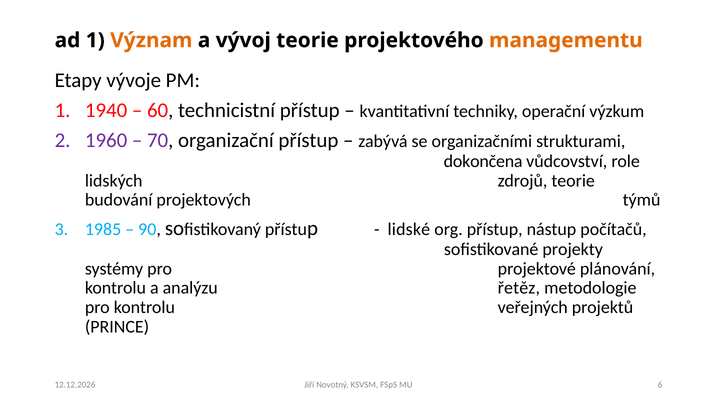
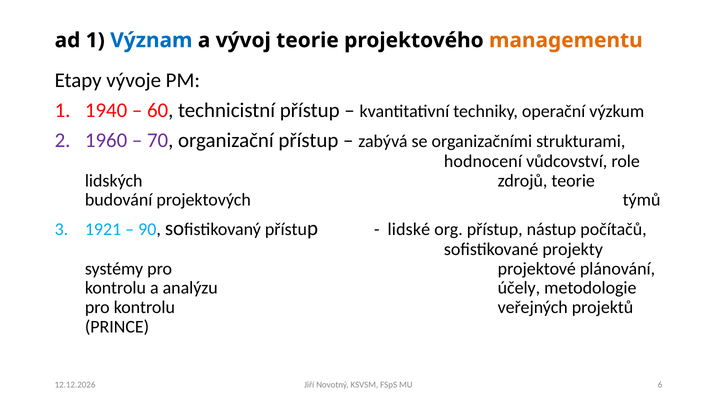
Význam colour: orange -> blue
dokončena: dokončena -> hodnocení
1985: 1985 -> 1921
řetěz: řetěz -> účely
